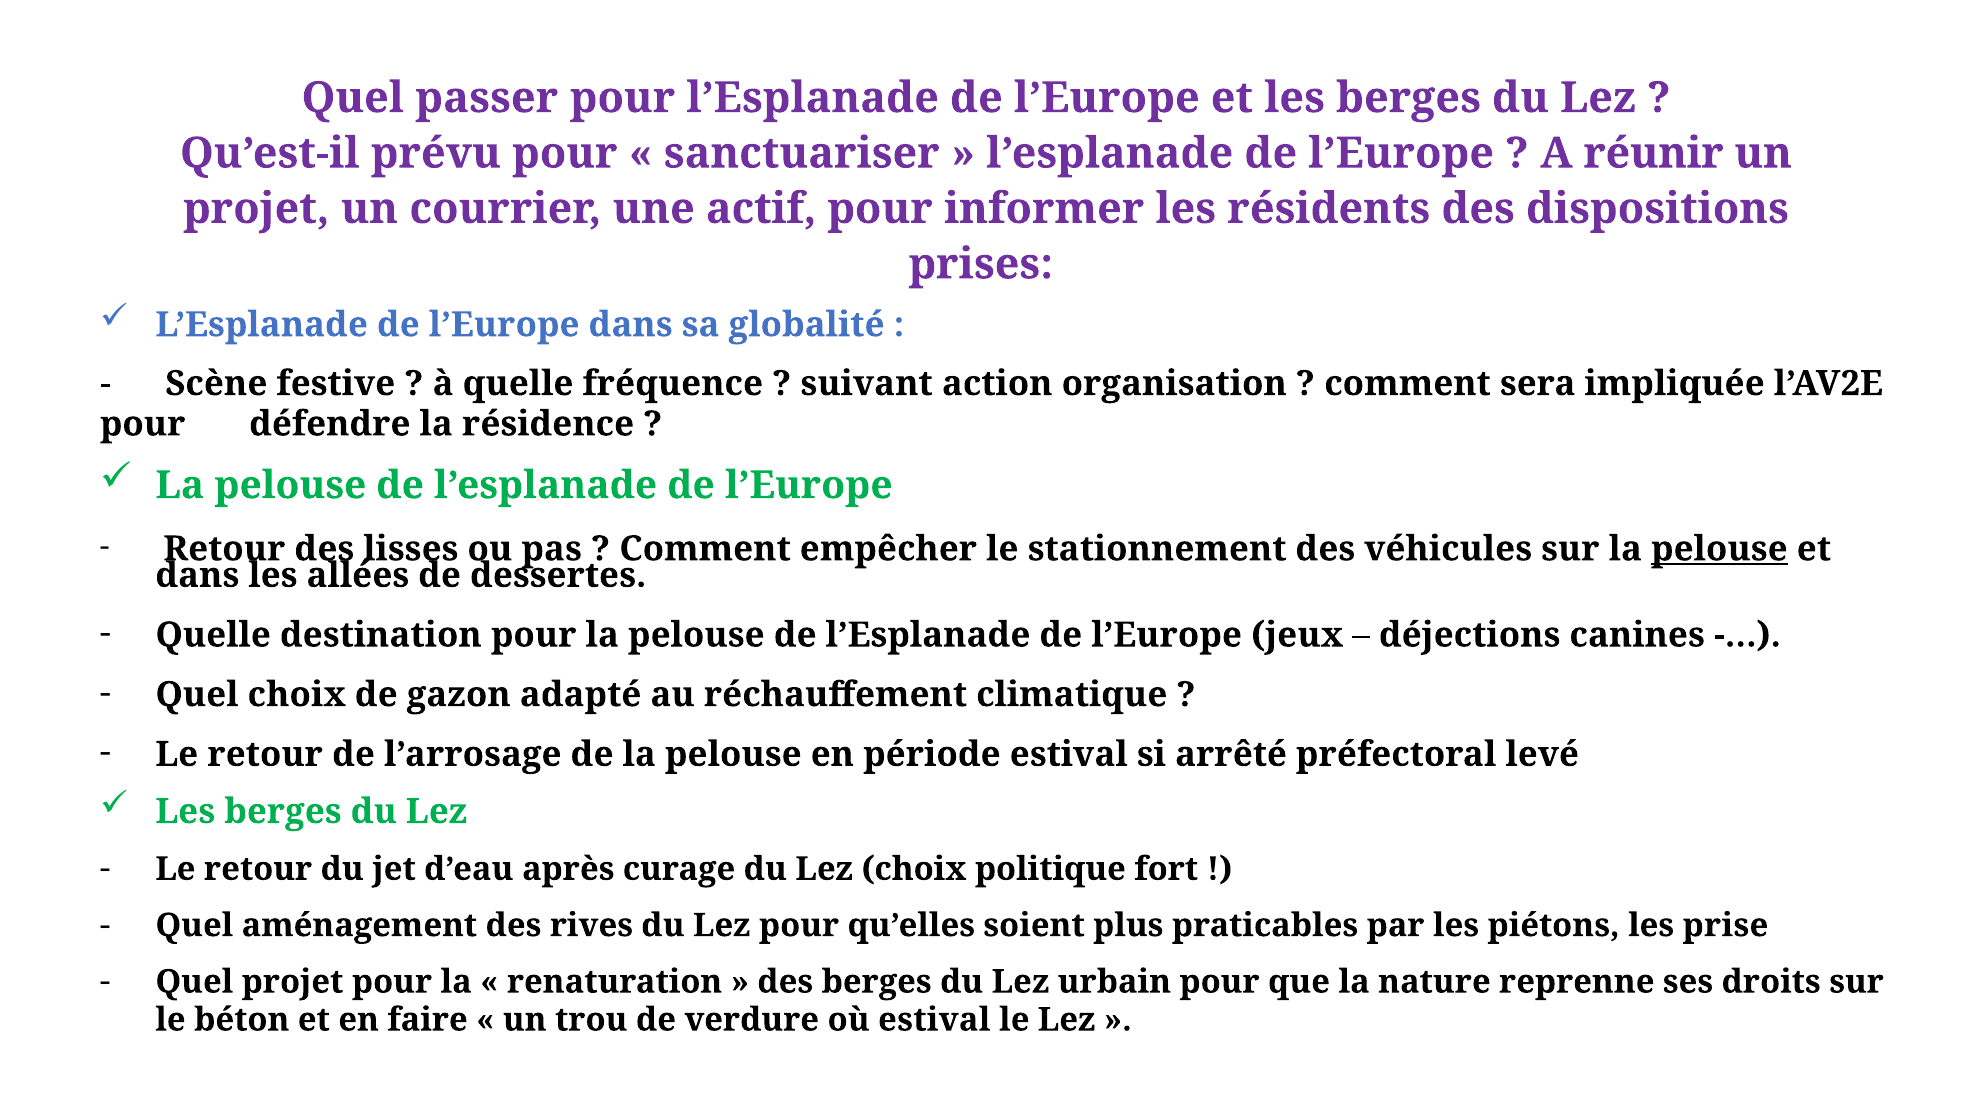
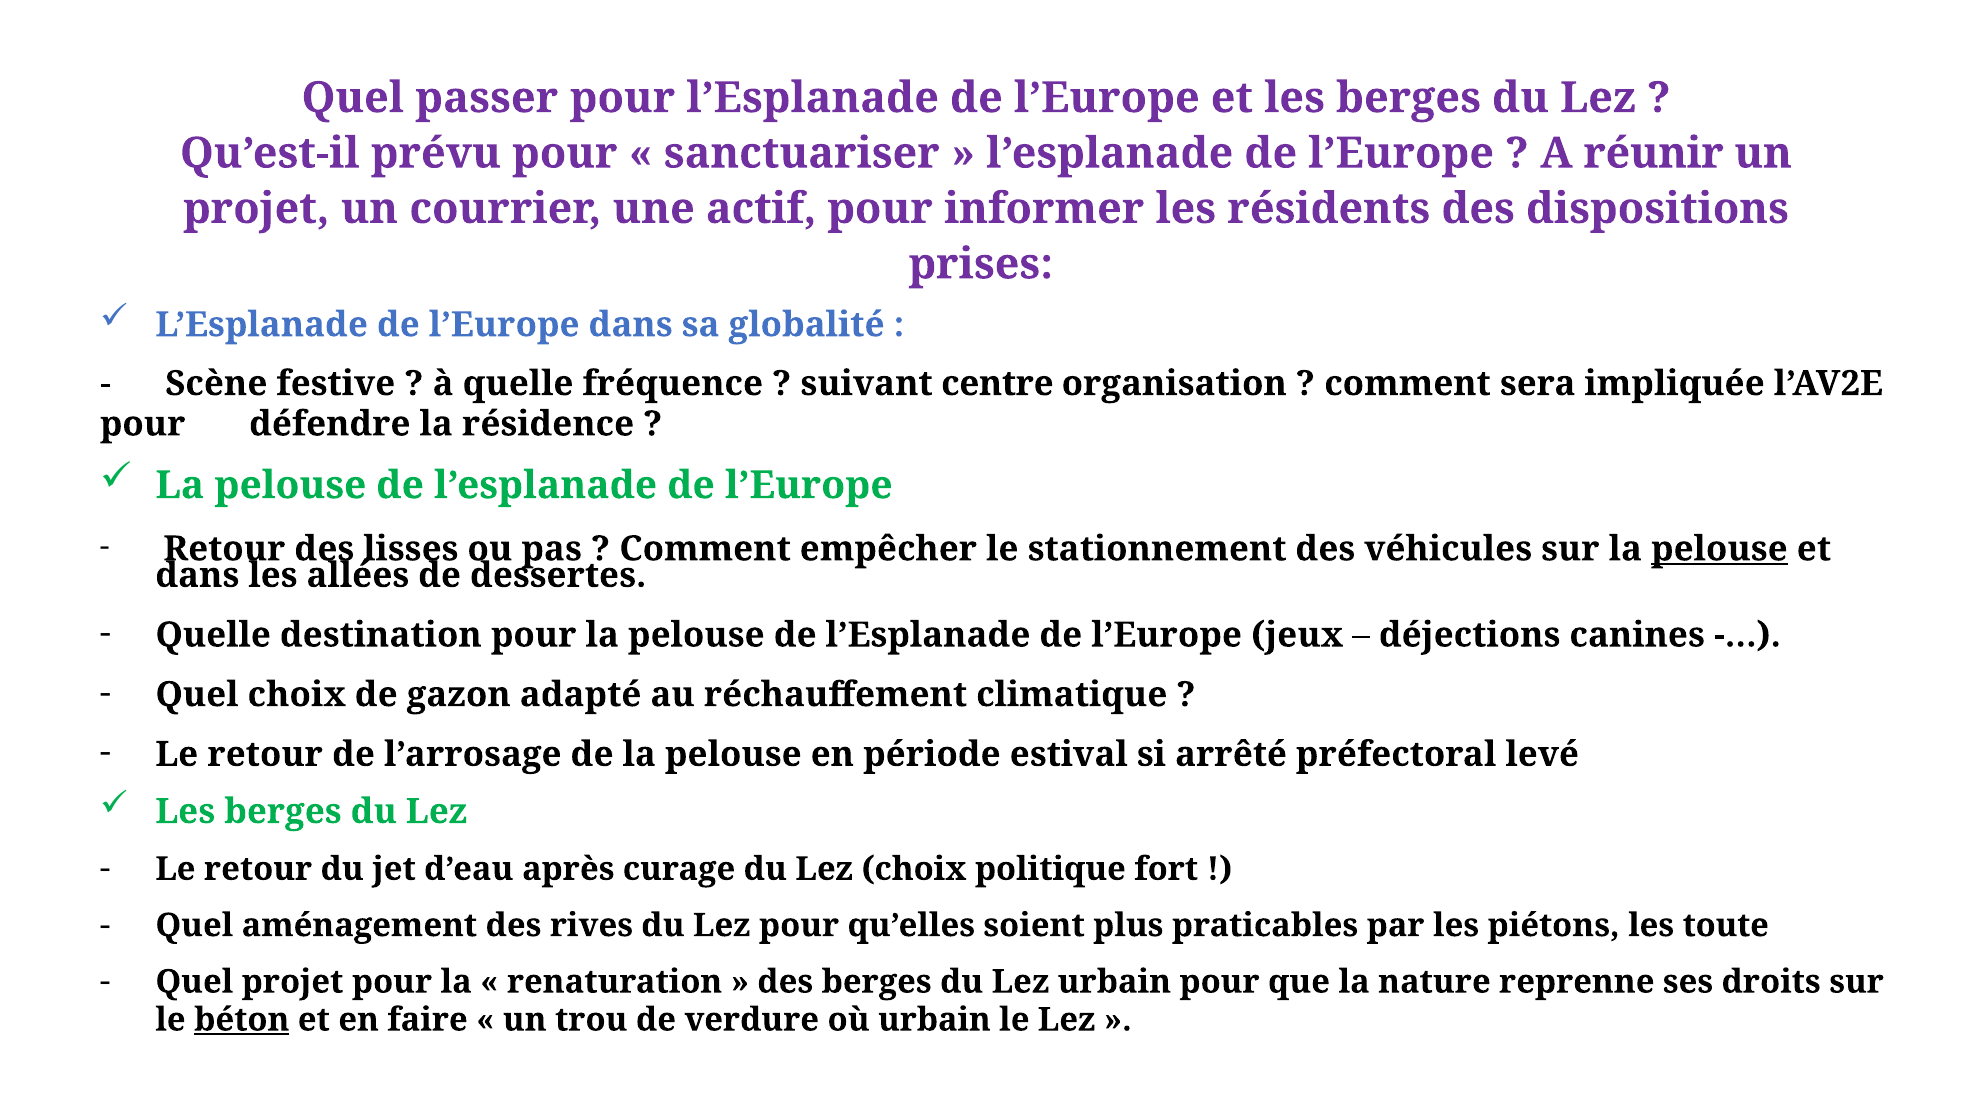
action: action -> centre
prise: prise -> toute
béton underline: none -> present
où estival: estival -> urbain
